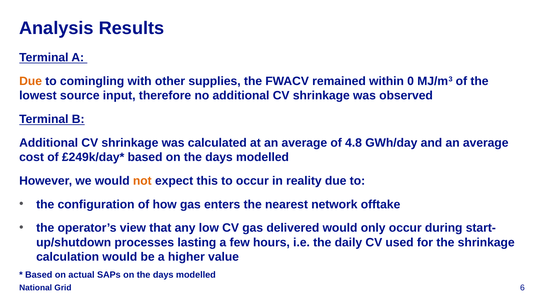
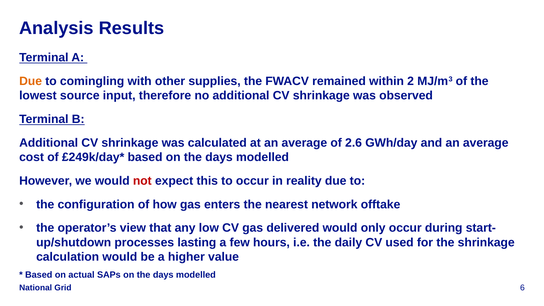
0: 0 -> 2
4.8: 4.8 -> 2.6
not colour: orange -> red
